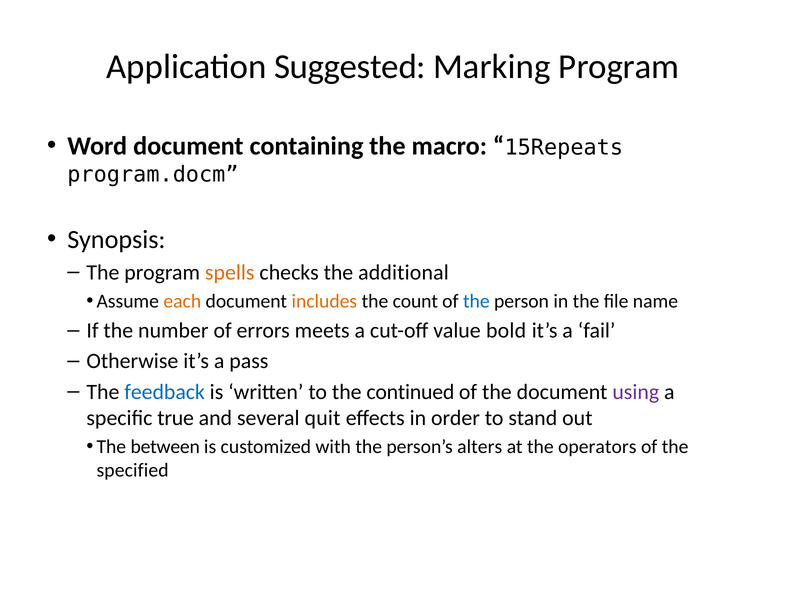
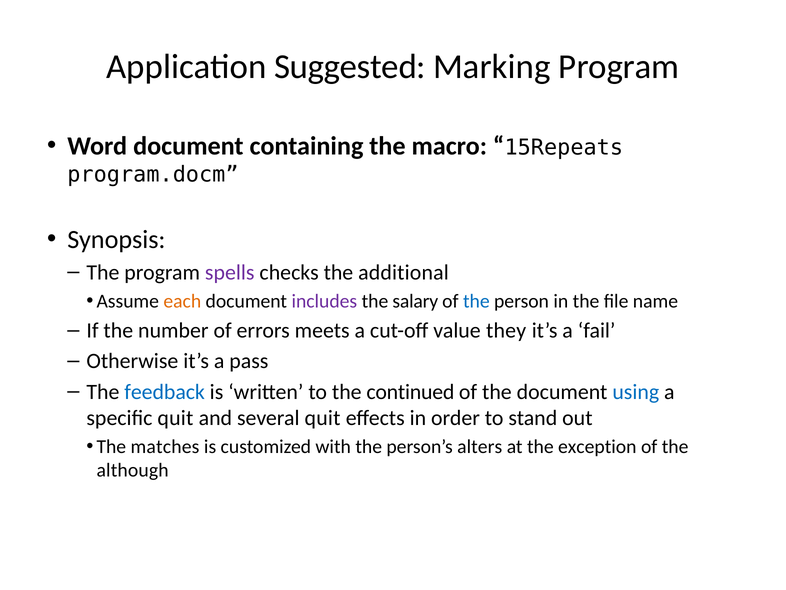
spells colour: orange -> purple
includes colour: orange -> purple
count: count -> salary
bold: bold -> they
using colour: purple -> blue
specific true: true -> quit
between: between -> matches
operators: operators -> exception
specified: specified -> although
